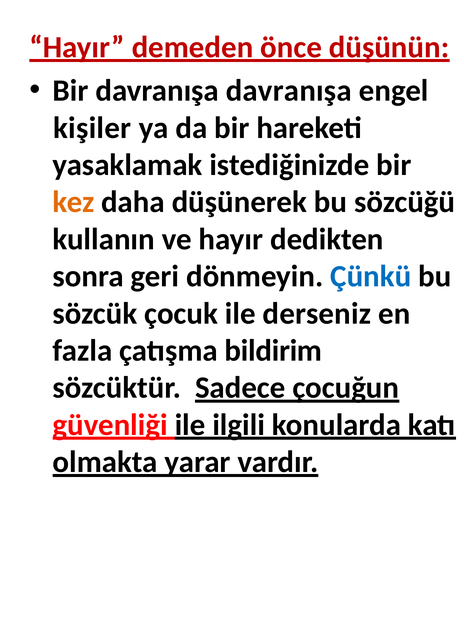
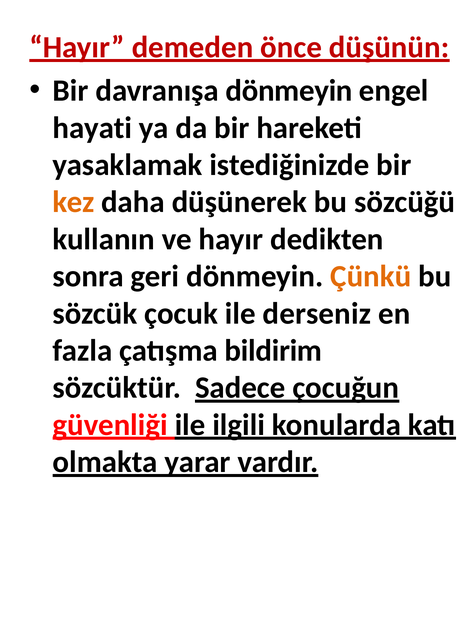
davranışa davranışa: davranışa -> dönmeyin
kişiler: kişiler -> hayati
Çünkü colour: blue -> orange
